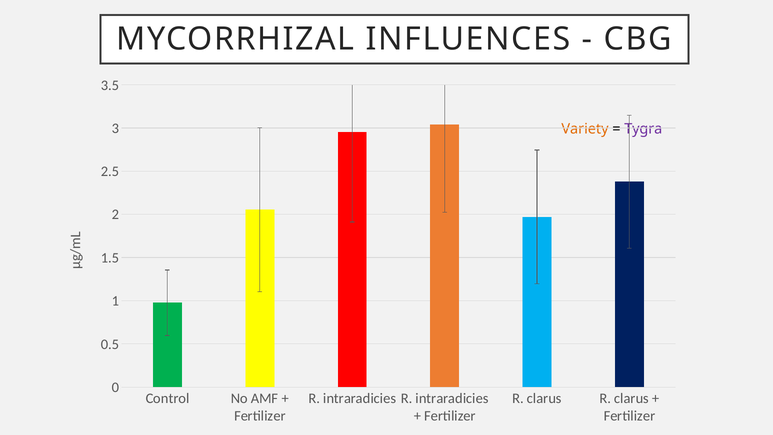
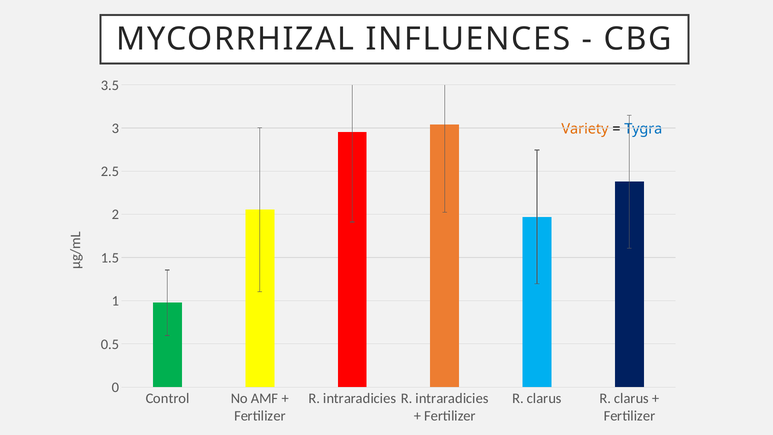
Tygra colour: purple -> blue
